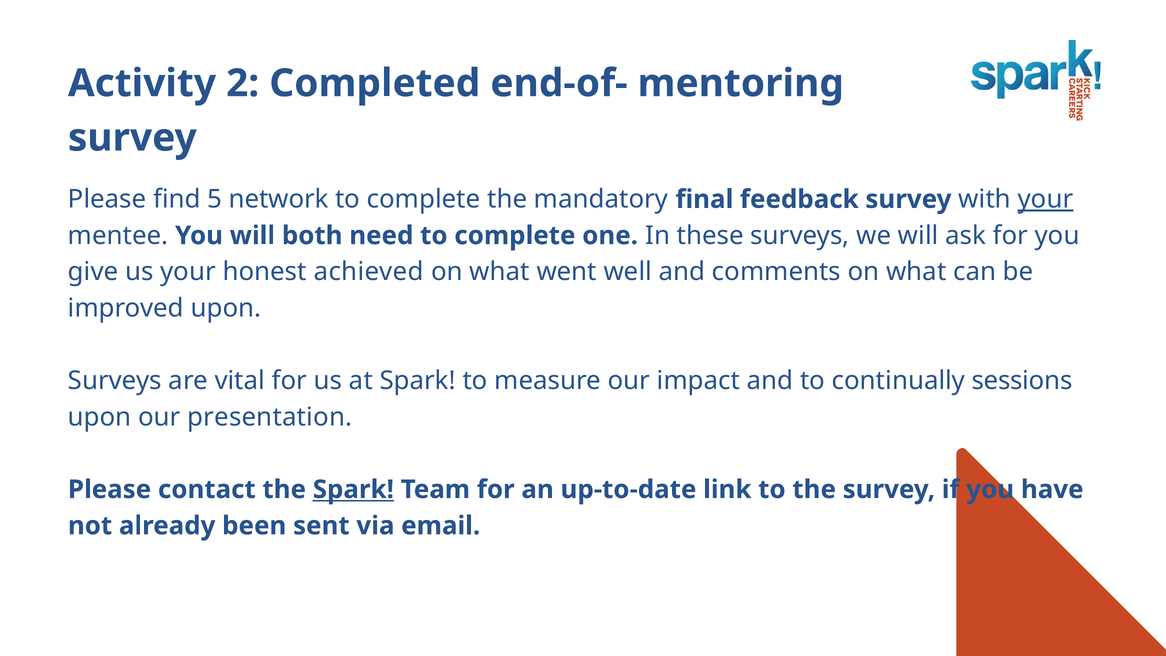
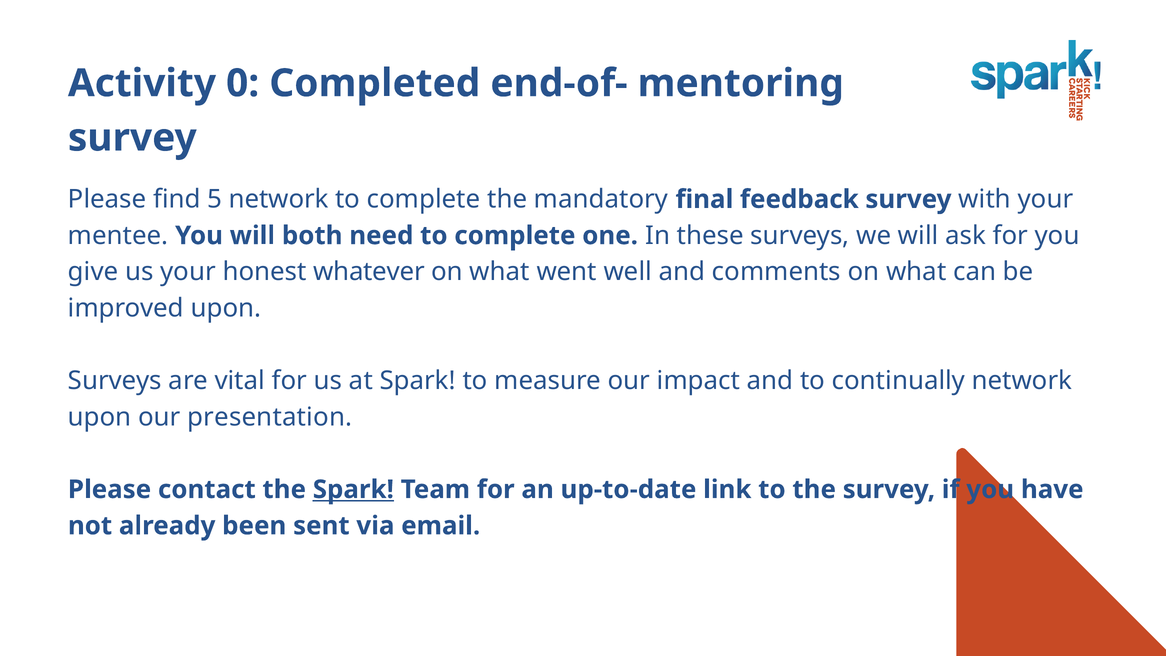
2: 2 -> 0
your at (1045, 199) underline: present -> none
achieved: achieved -> whatever
continually sessions: sessions -> network
